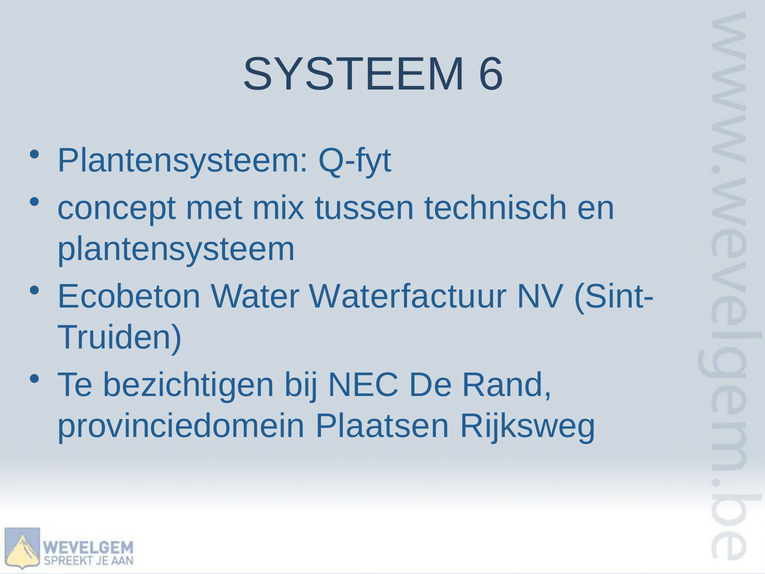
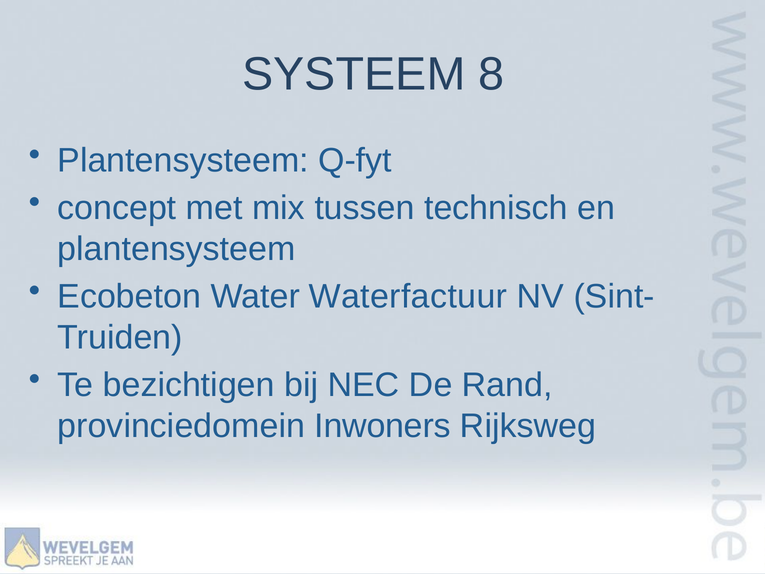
6: 6 -> 8
Plaatsen: Plaatsen -> Inwoners
